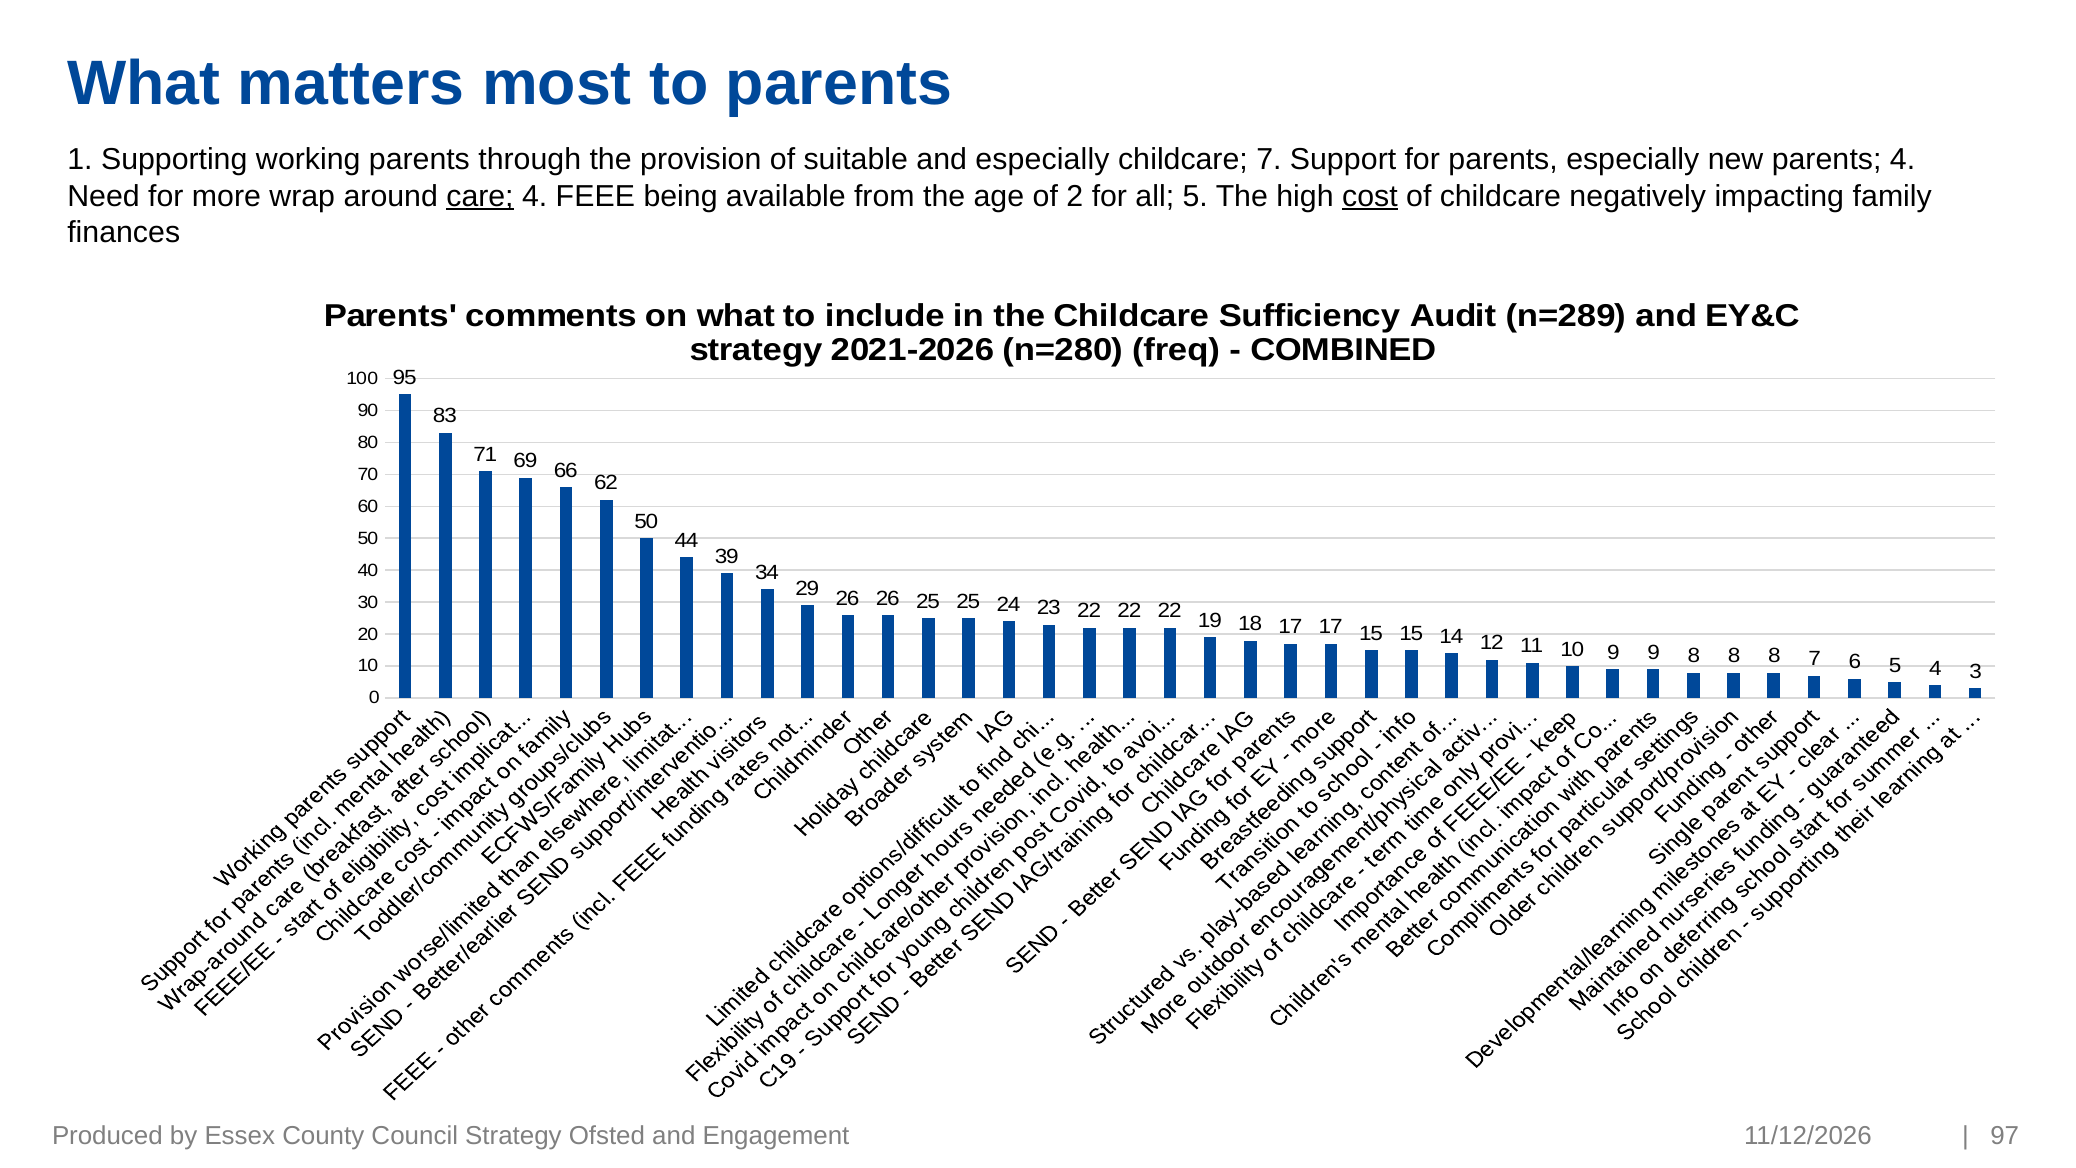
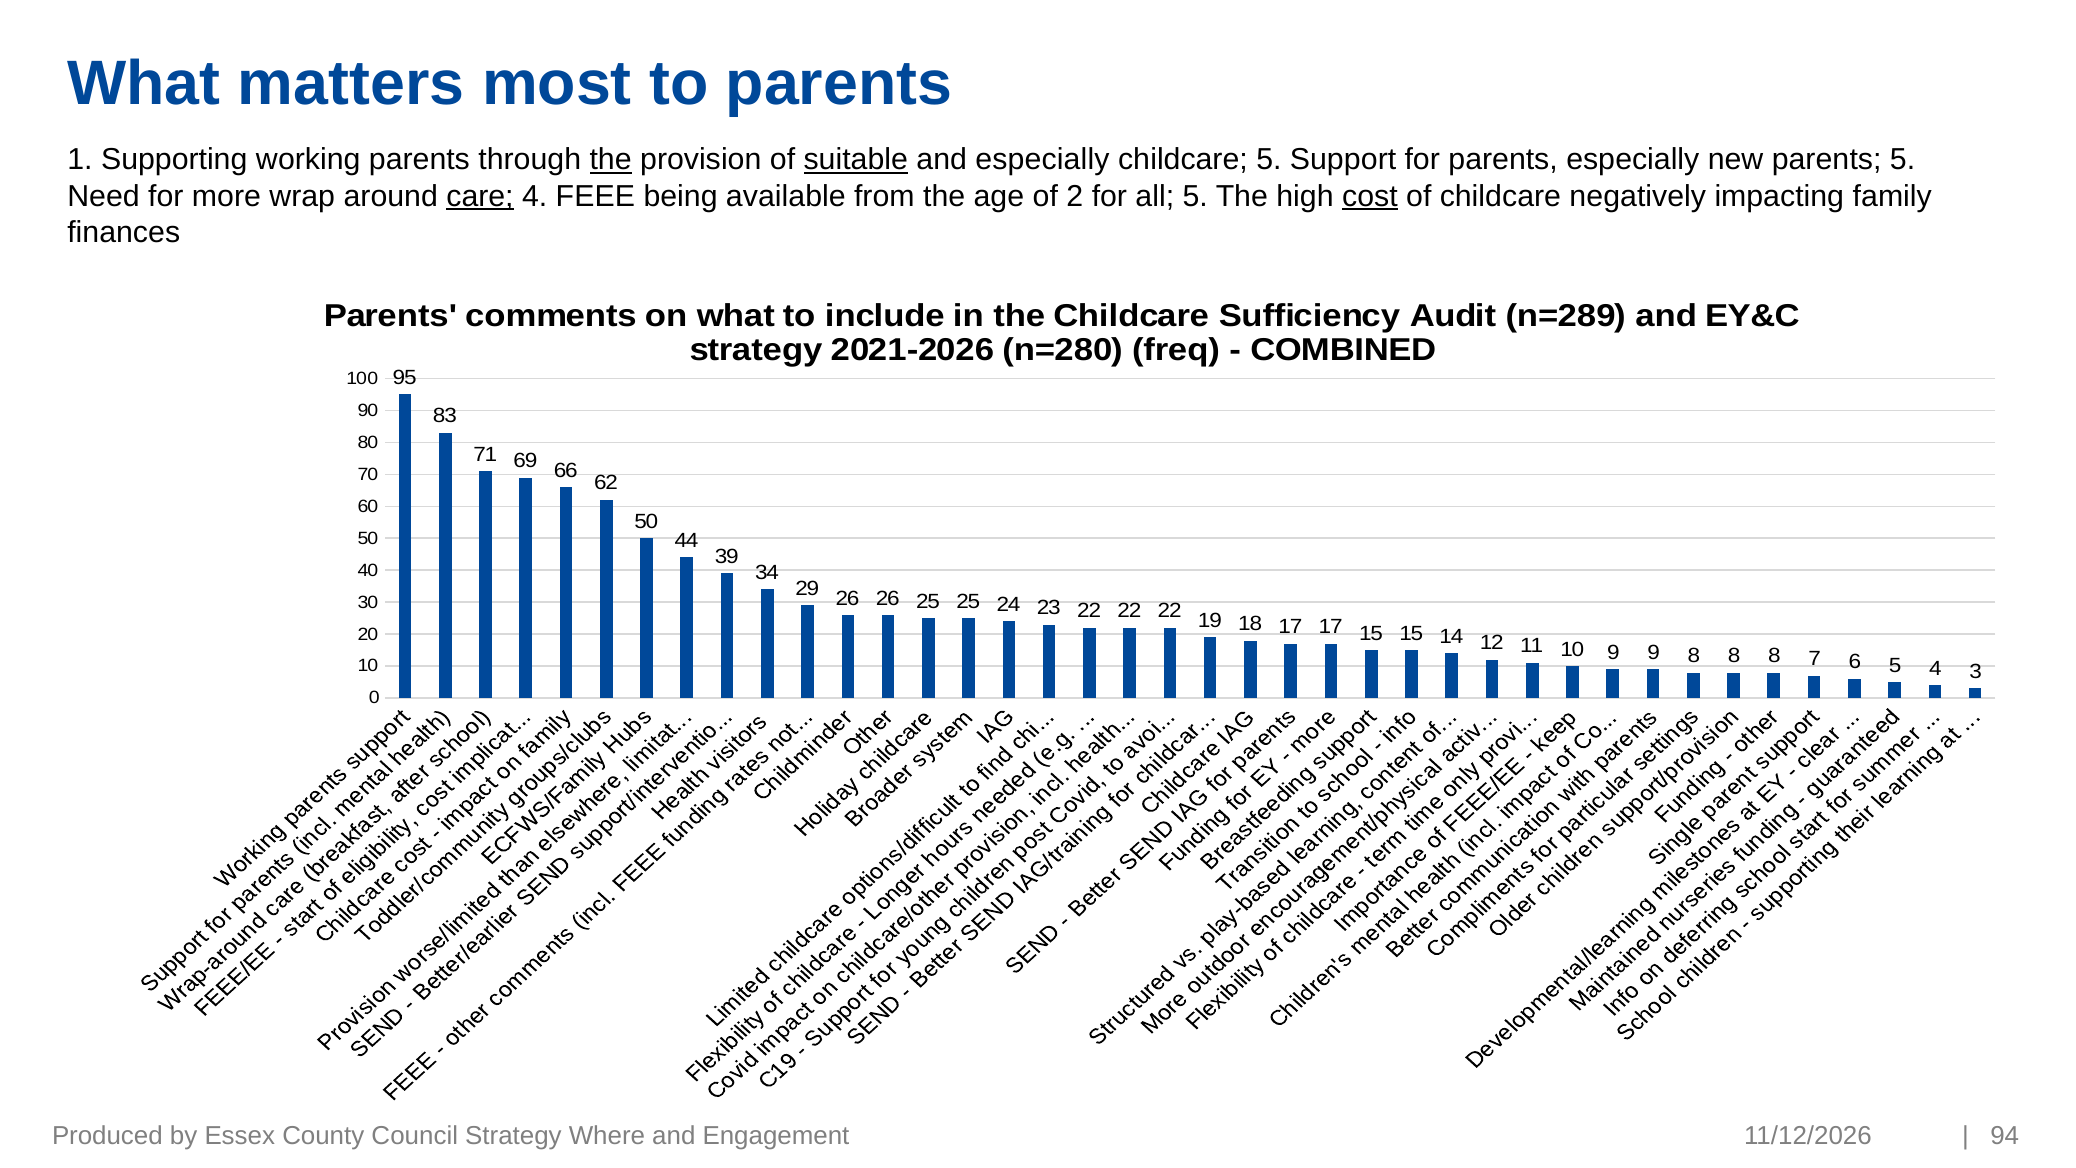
the at (611, 160) underline: none -> present
suitable underline: none -> present
childcare 7: 7 -> 5
parents 4: 4 -> 5
Ofsted: Ofsted -> Where
97: 97 -> 94
